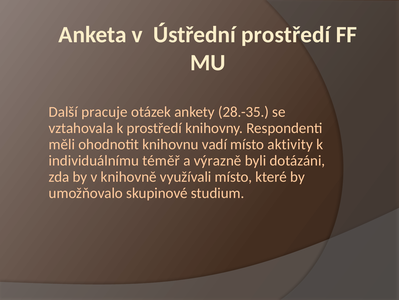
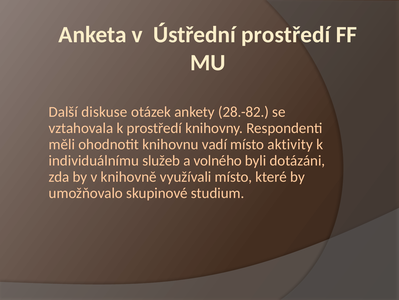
pracuje: pracuje -> diskuse
28.-35: 28.-35 -> 28.-82
téměř: téměř -> služeb
výrazně: výrazně -> volného
